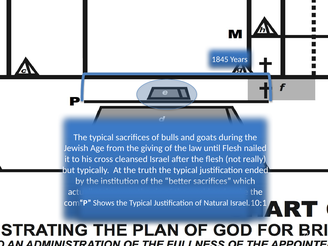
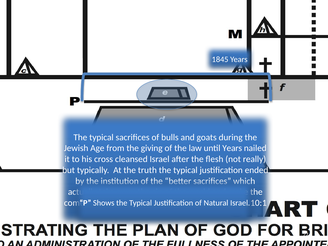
until Flesh: Flesh -> Years
